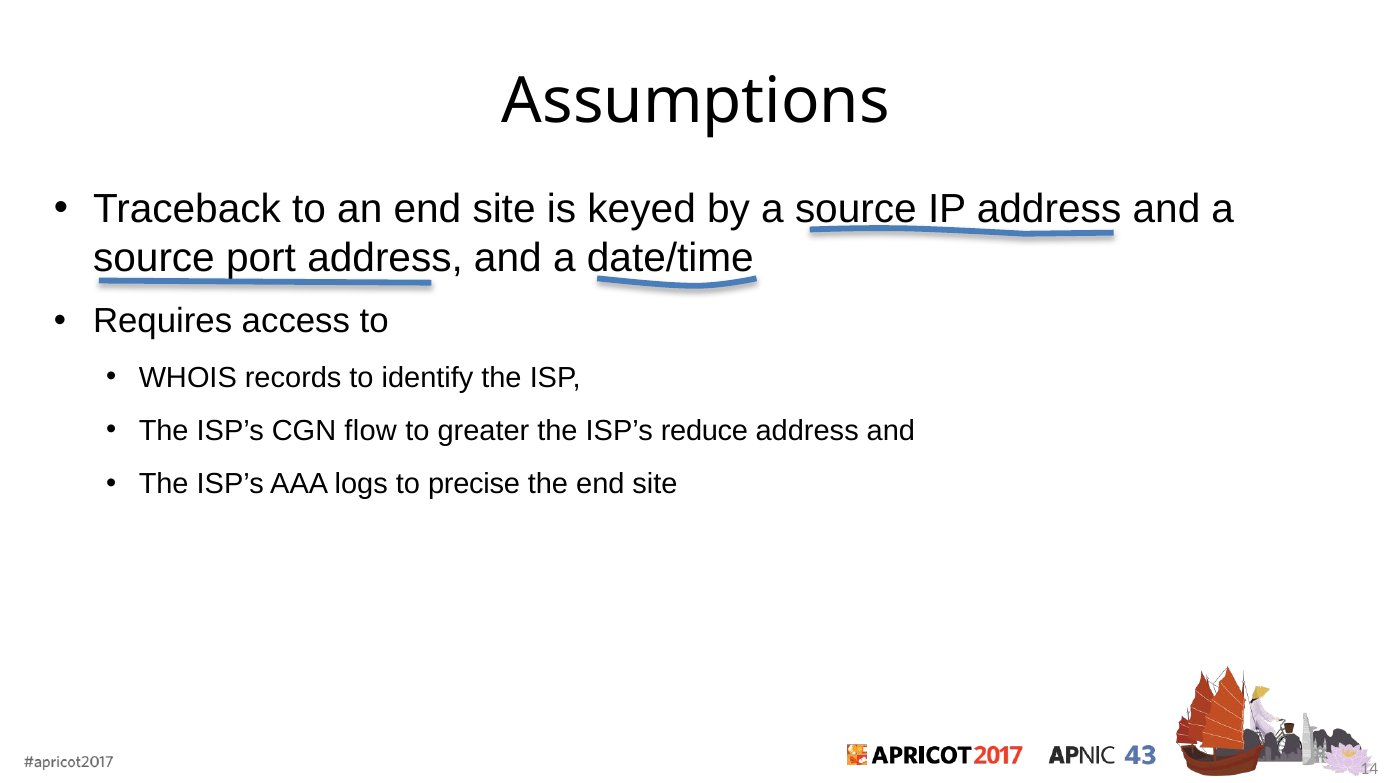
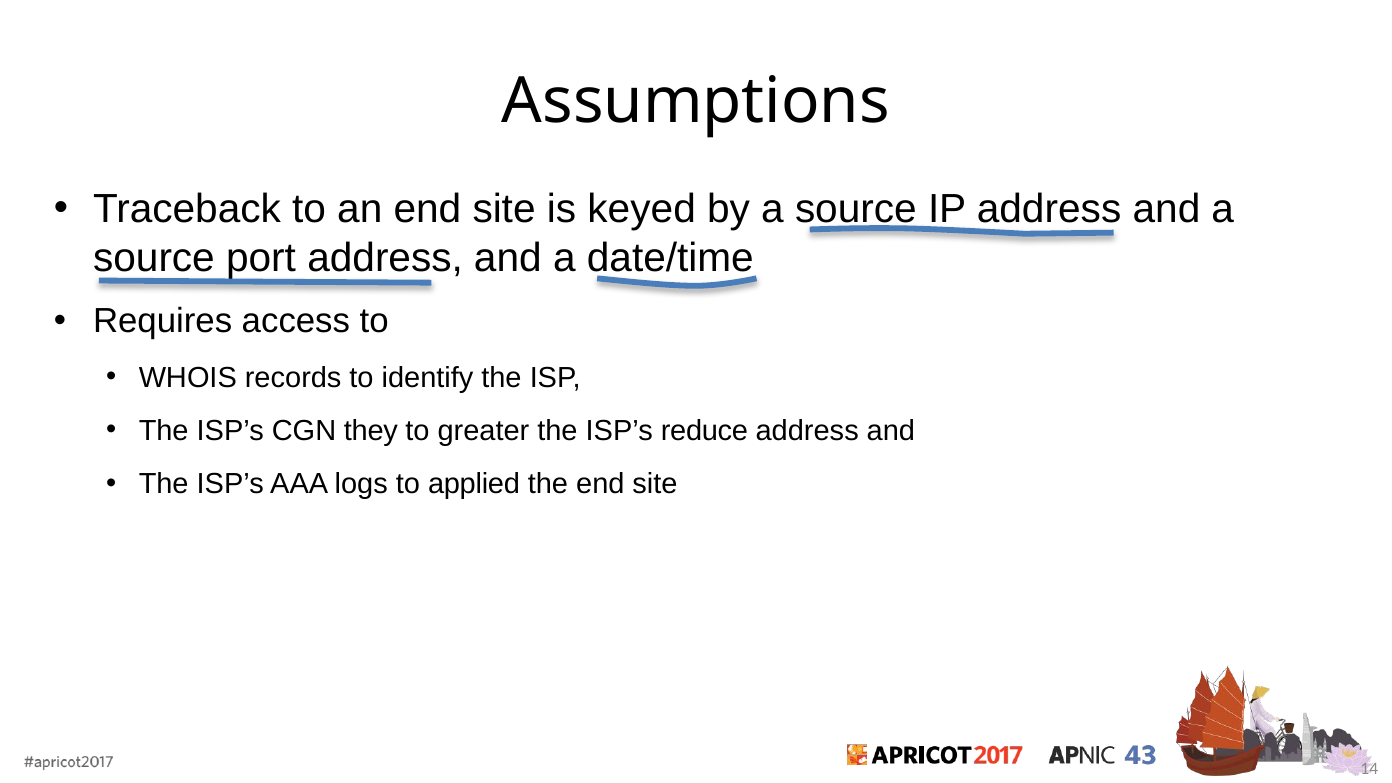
flow: flow -> they
precise: precise -> applied
